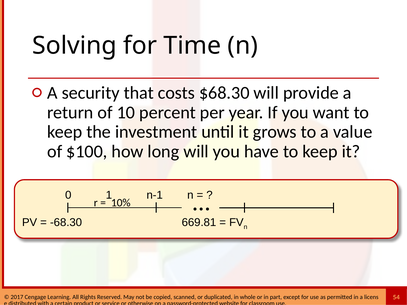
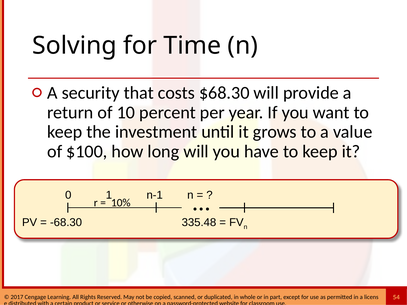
669.81: 669.81 -> 335.48
